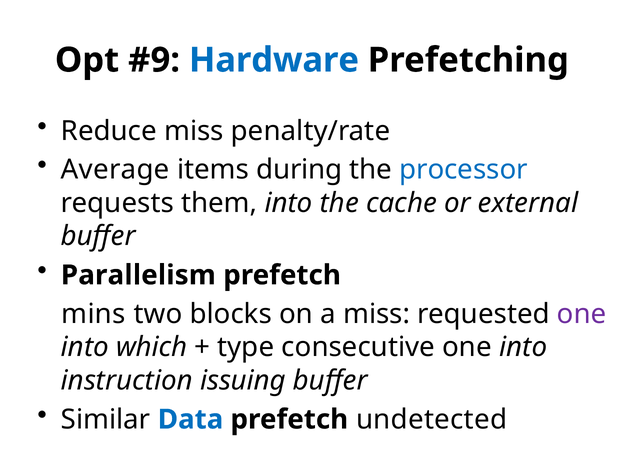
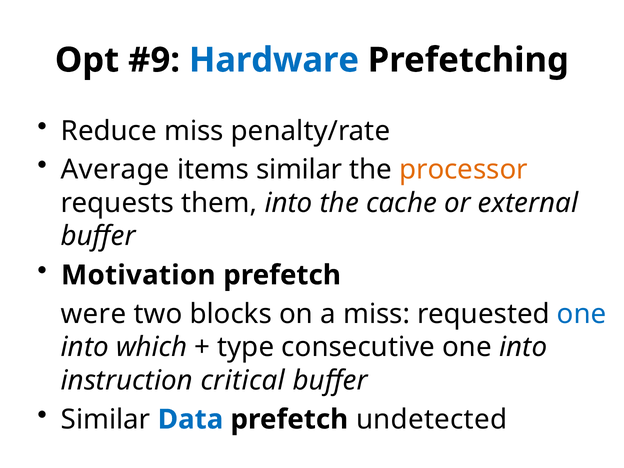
items during: during -> similar
processor colour: blue -> orange
Parallelism: Parallelism -> Motivation
mins: mins -> were
one at (582, 314) colour: purple -> blue
issuing: issuing -> critical
